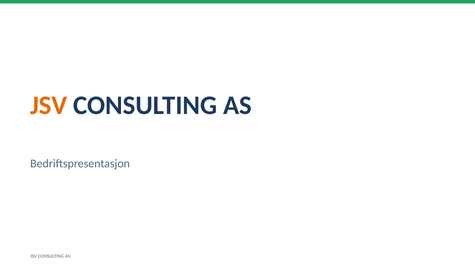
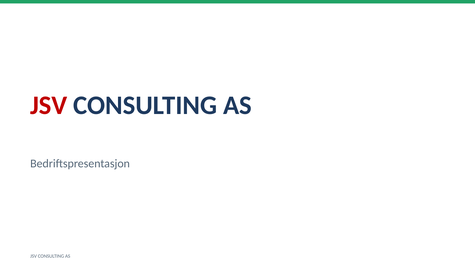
JSV at (49, 105) colour: orange -> red
